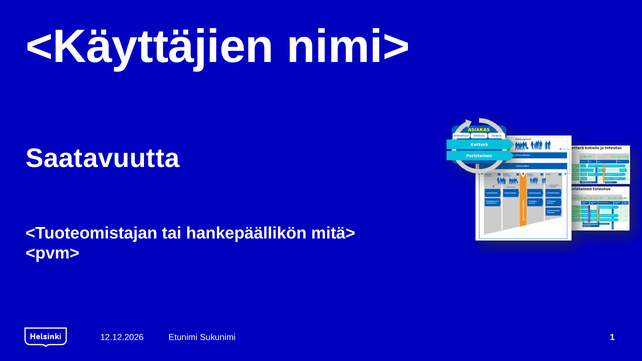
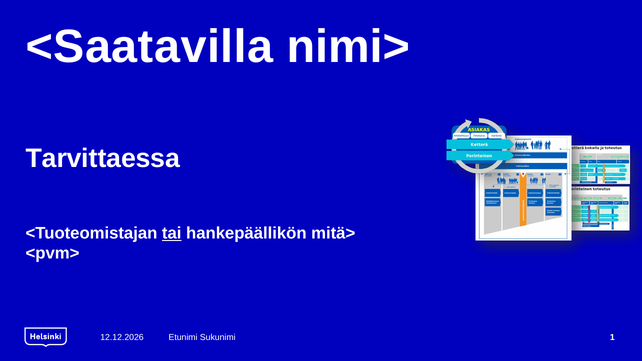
<Käyttäjien: <Käyttäjien -> <Saatavilla
Saatavuutta: Saatavuutta -> Tarvittaessa
tai underline: none -> present
